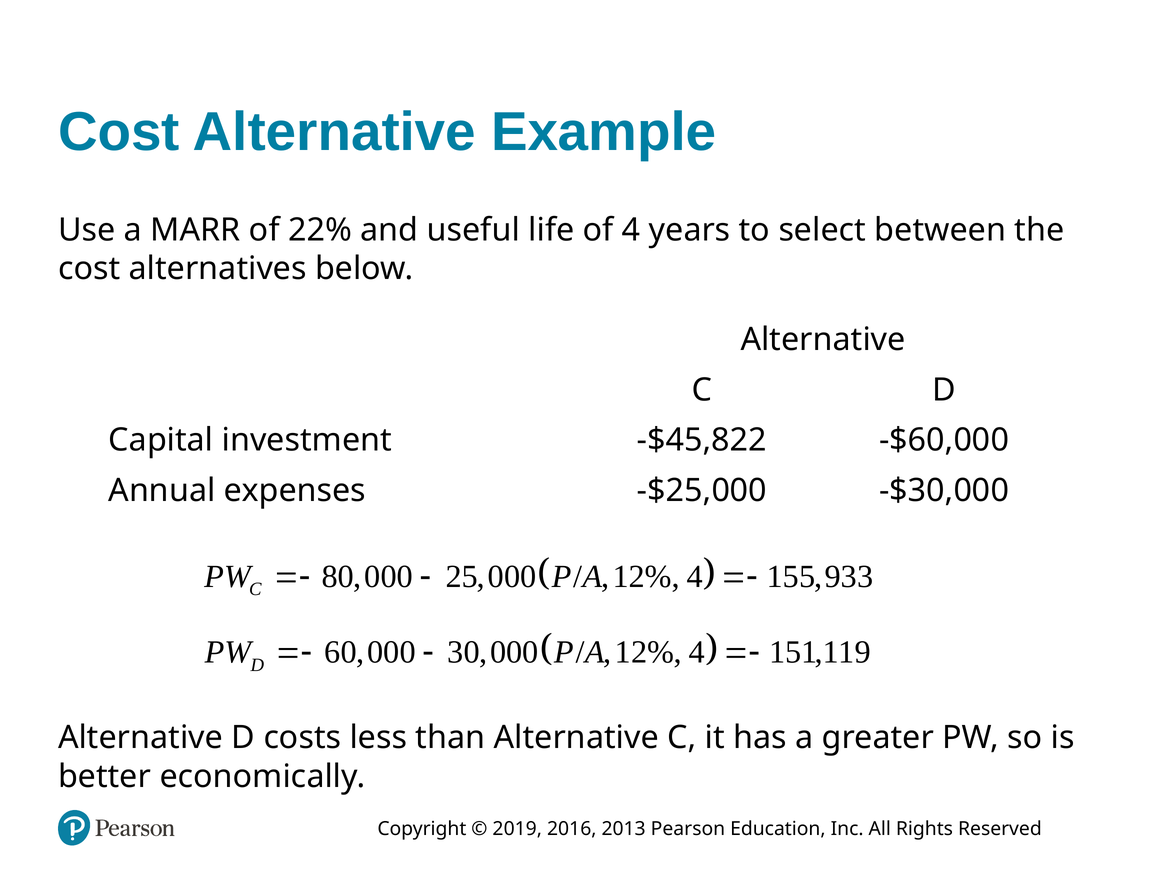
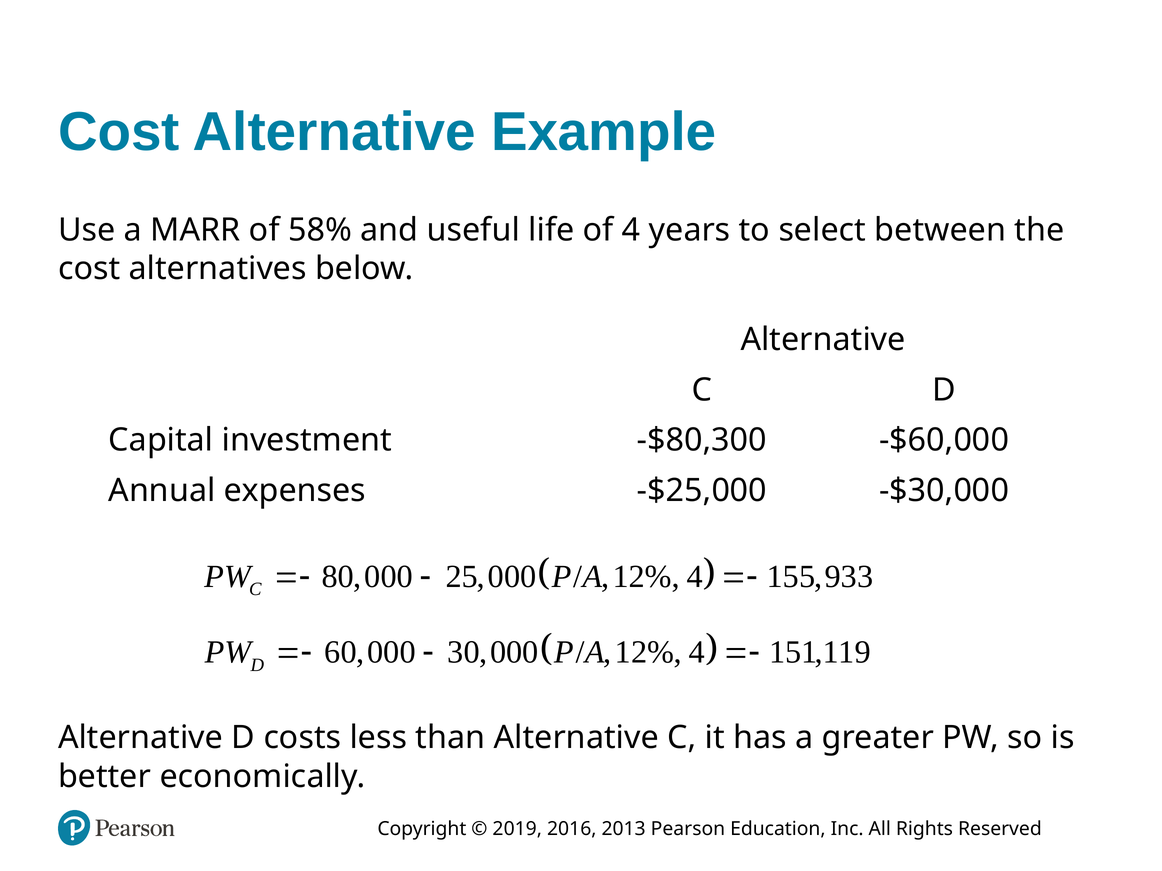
22%: 22% -> 58%
-$45,822: -$45,822 -> -$80,300
